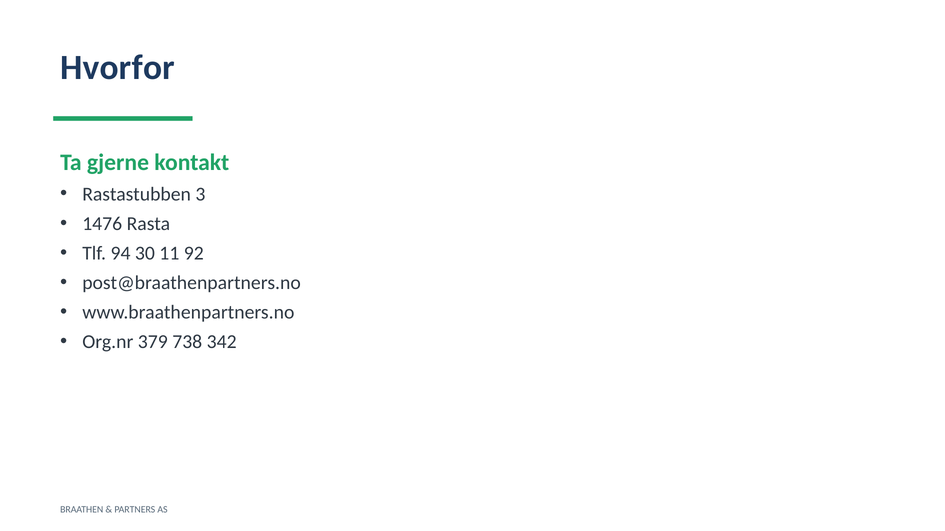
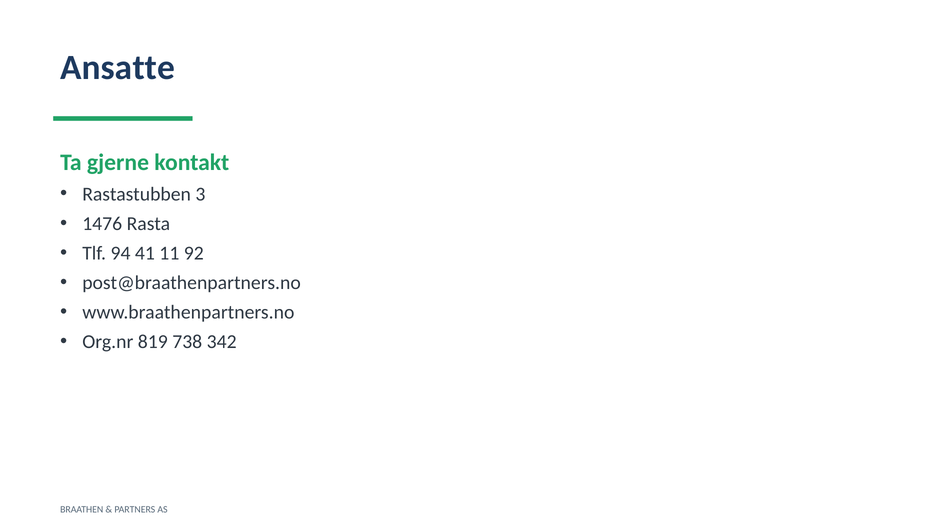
Hvorfor: Hvorfor -> Ansatte
30: 30 -> 41
379: 379 -> 819
